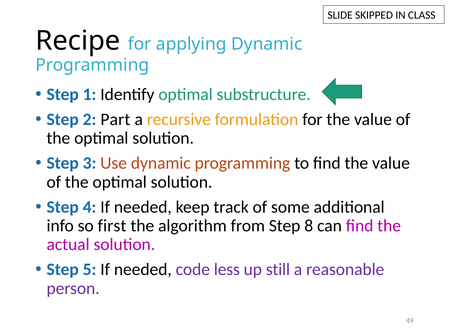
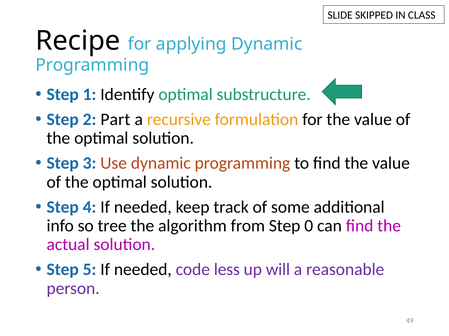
first: first -> tree
8: 8 -> 0
still: still -> will
